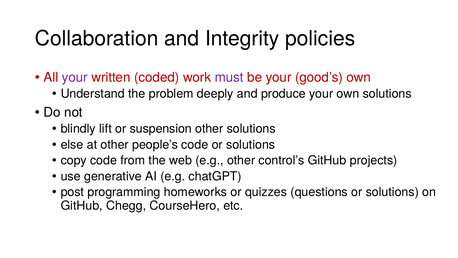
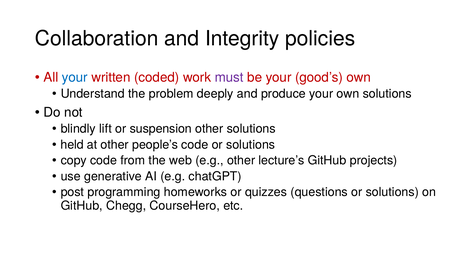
your at (75, 77) colour: purple -> blue
else: else -> held
control’s: control’s -> lecture’s
